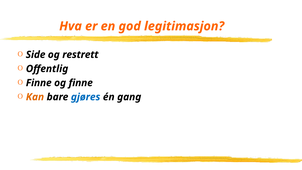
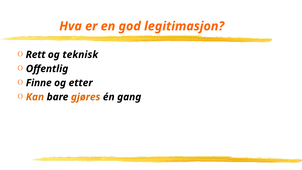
Side: Side -> Rett
restrett: restrett -> teknisk
og finne: finne -> etter
gjøres colour: blue -> orange
